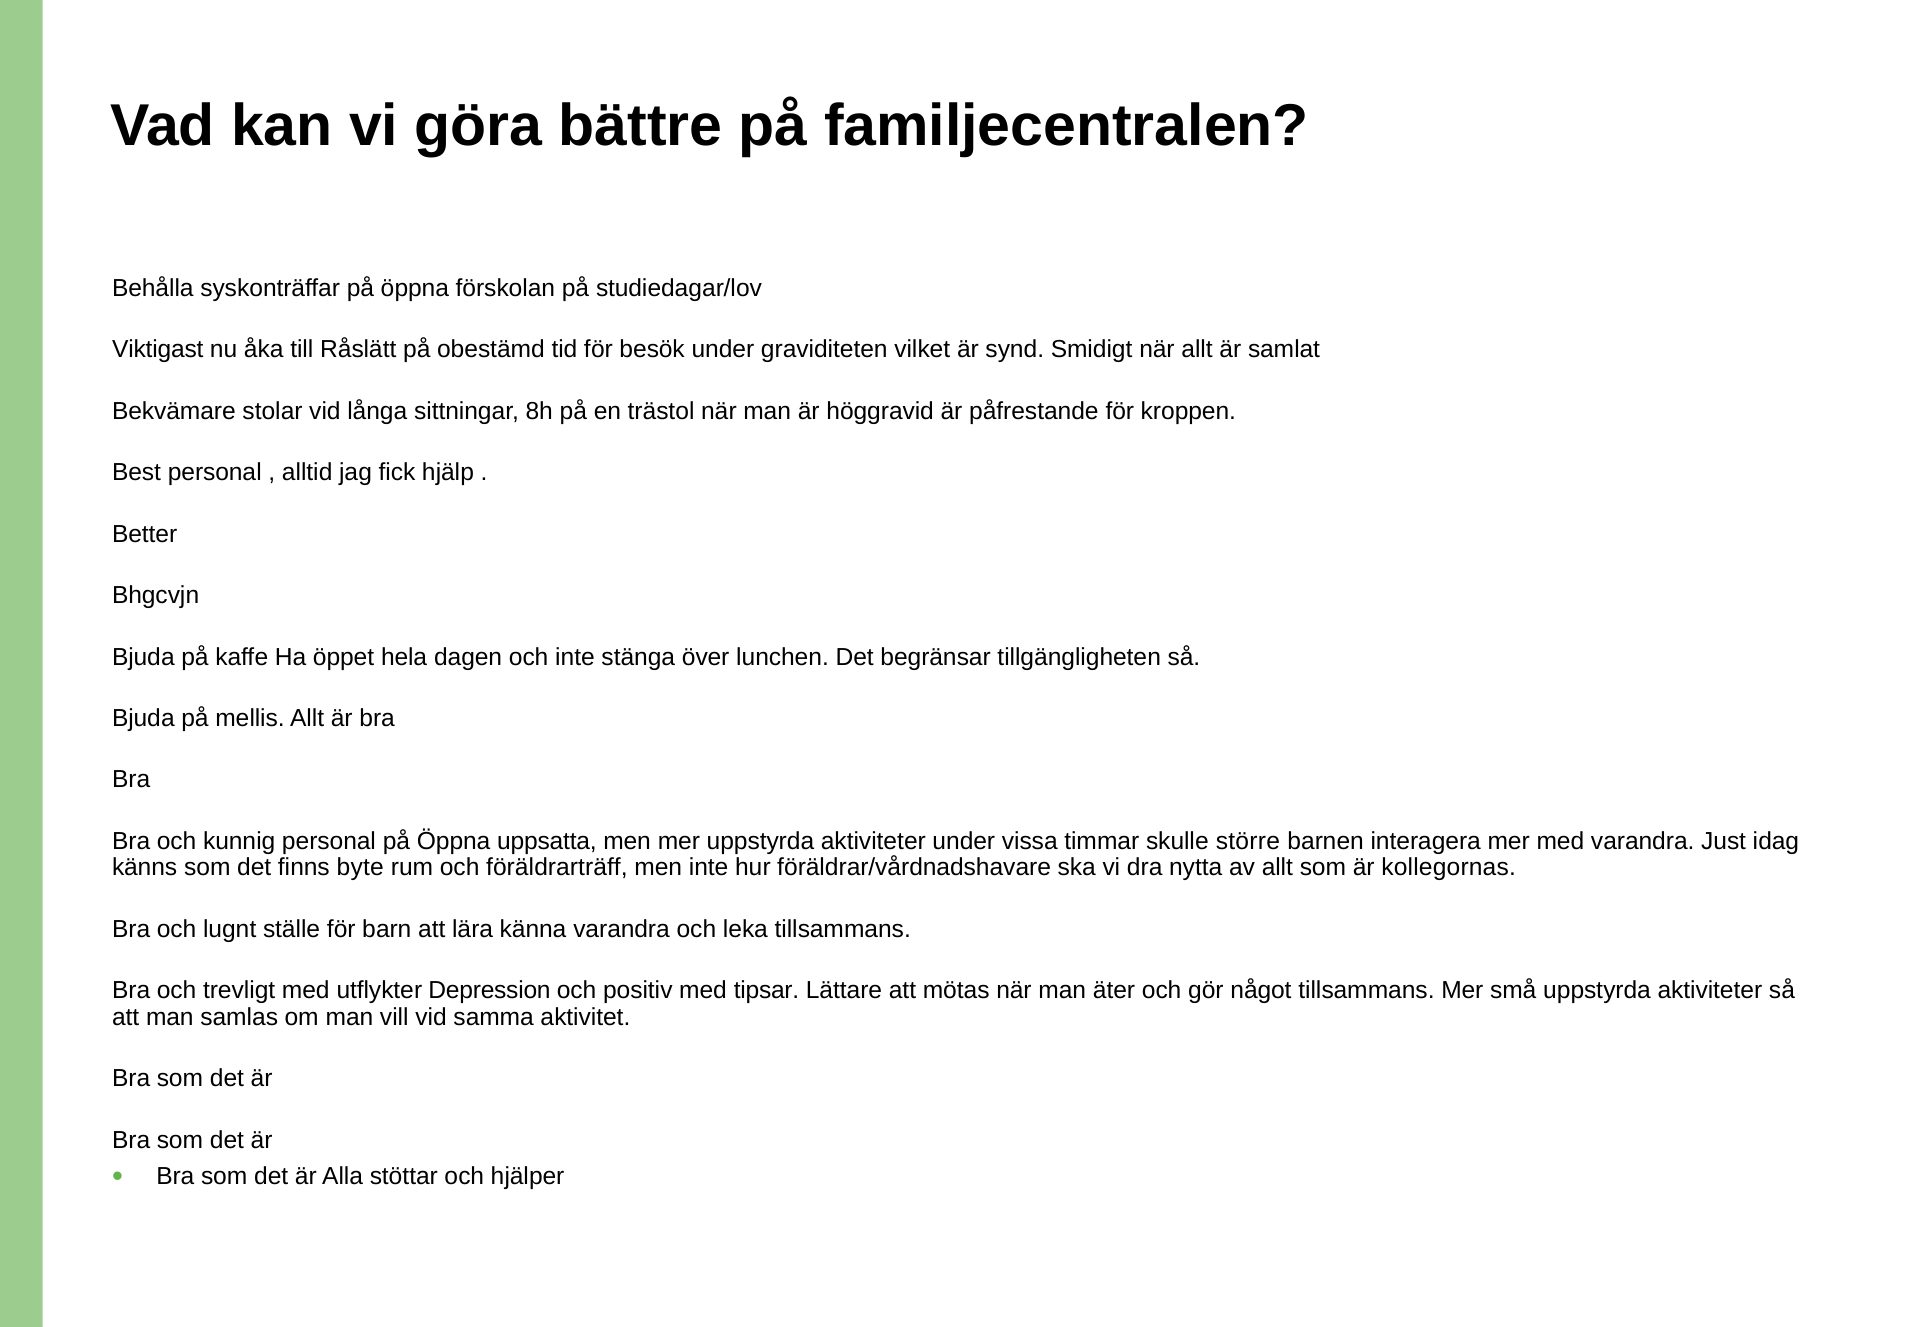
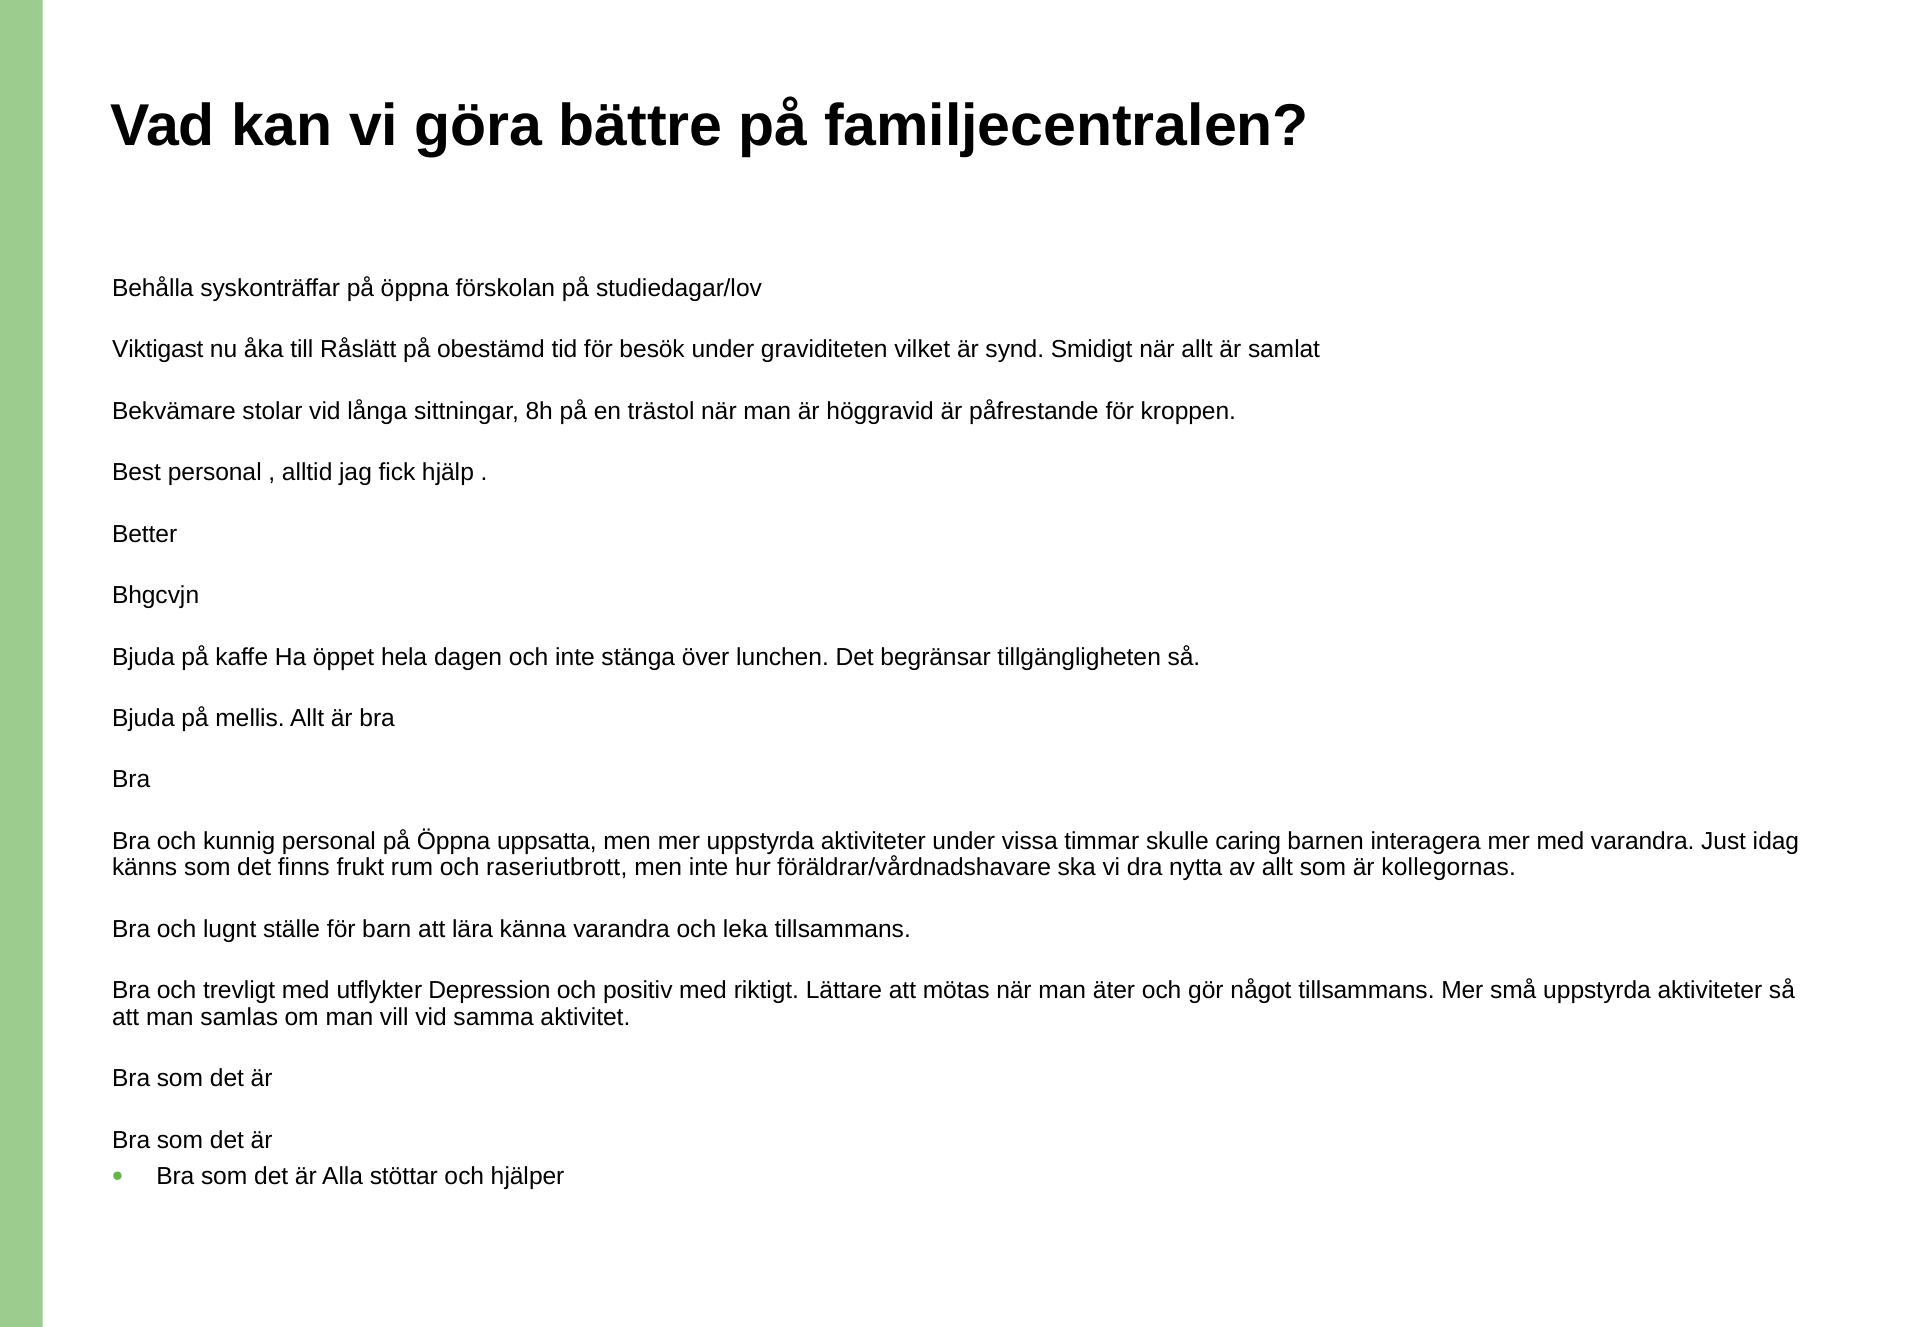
större: större -> caring
byte: byte -> frukt
föräldrarträff: föräldrarträff -> raseriutbrott
tipsar: tipsar -> riktigt
